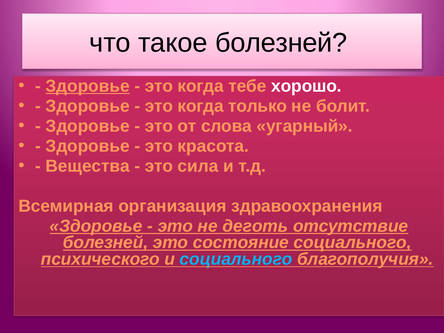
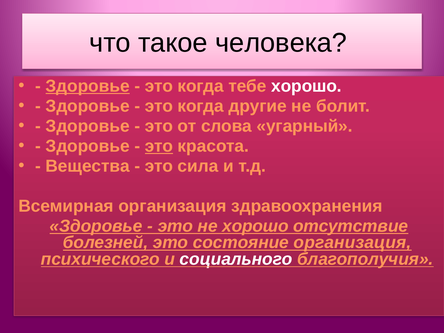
такое болезней: болезней -> человека
только: только -> другие
это at (159, 146) underline: none -> present
не деготь: деготь -> хорошо
состояние социального: социального -> организация
социального at (236, 259) colour: light blue -> white
